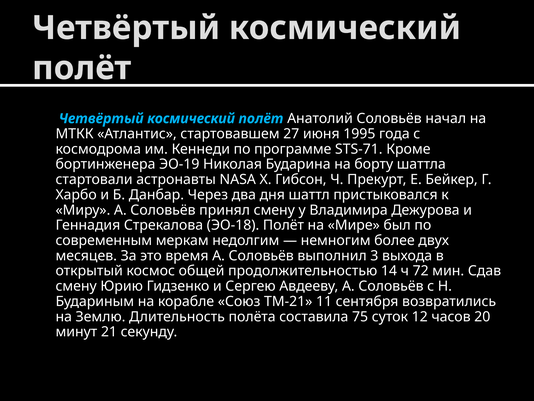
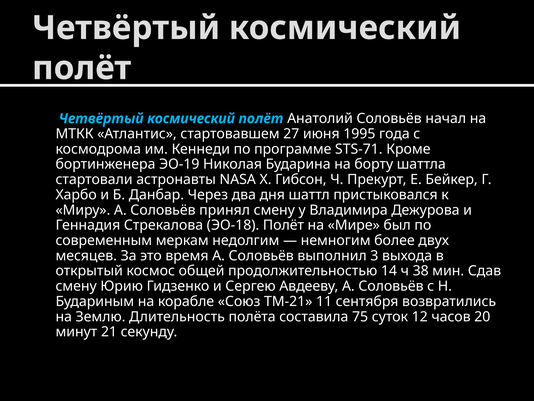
72: 72 -> 38
